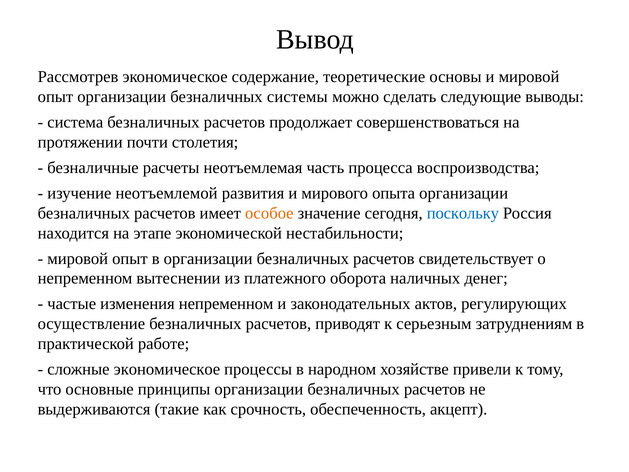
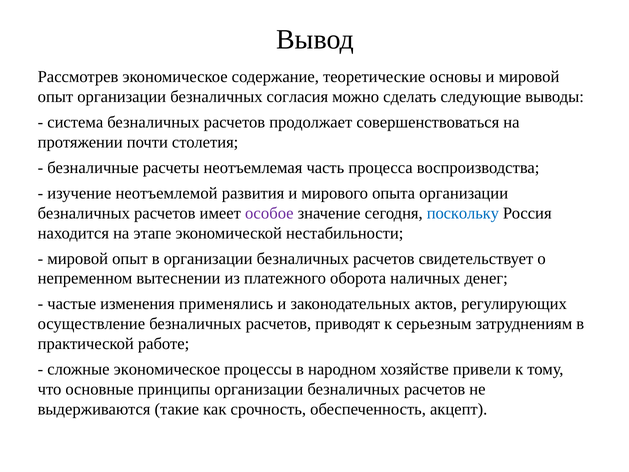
системы: системы -> согласия
особое colour: orange -> purple
изменения непременном: непременном -> применялись
